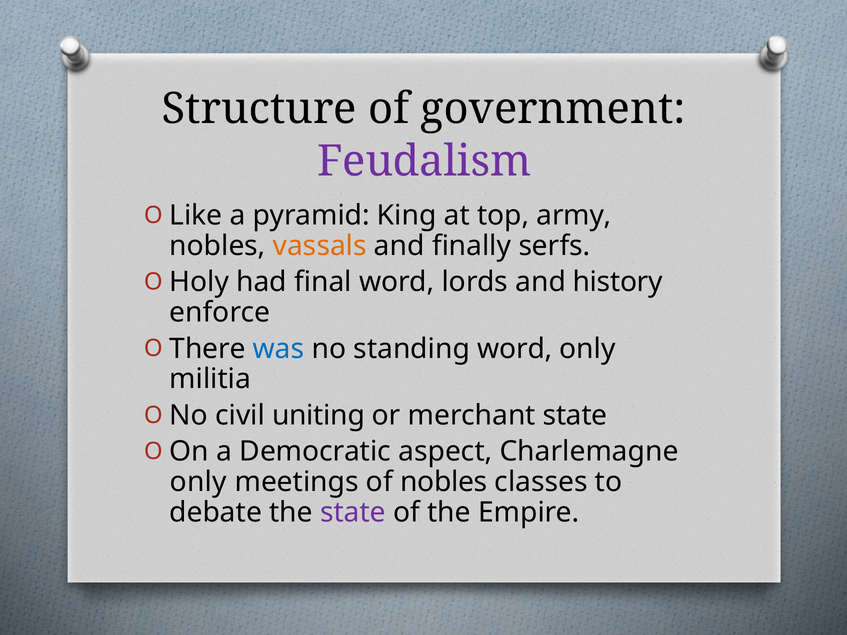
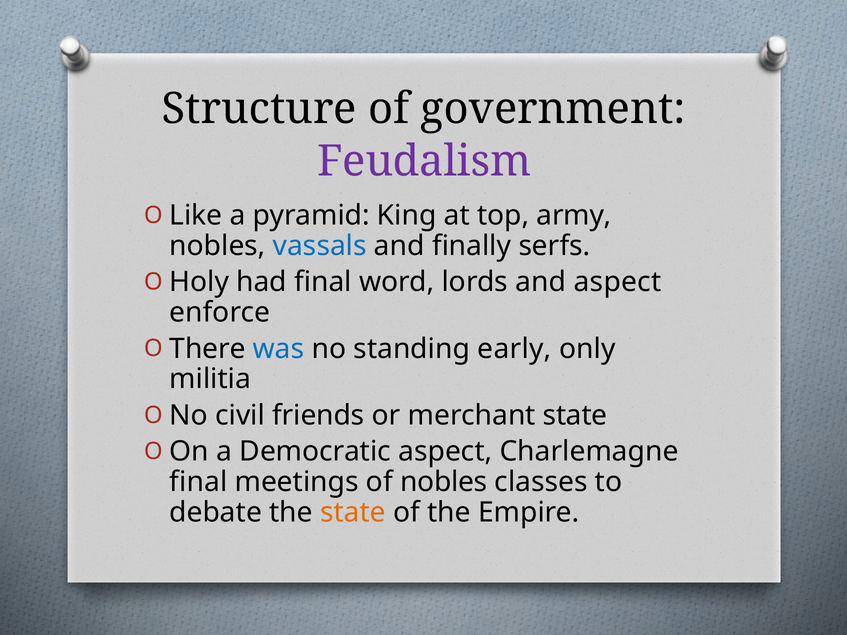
vassals colour: orange -> blue
and history: history -> aspect
standing word: word -> early
uniting: uniting -> friends
only at (198, 482): only -> final
state at (353, 512) colour: purple -> orange
